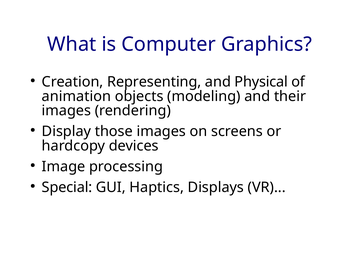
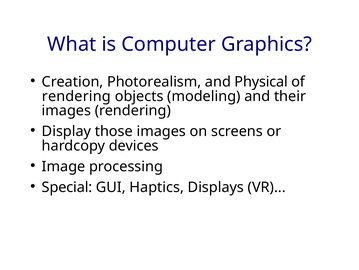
Representing: Representing -> Photorealism
animation at (76, 96): animation -> rendering
